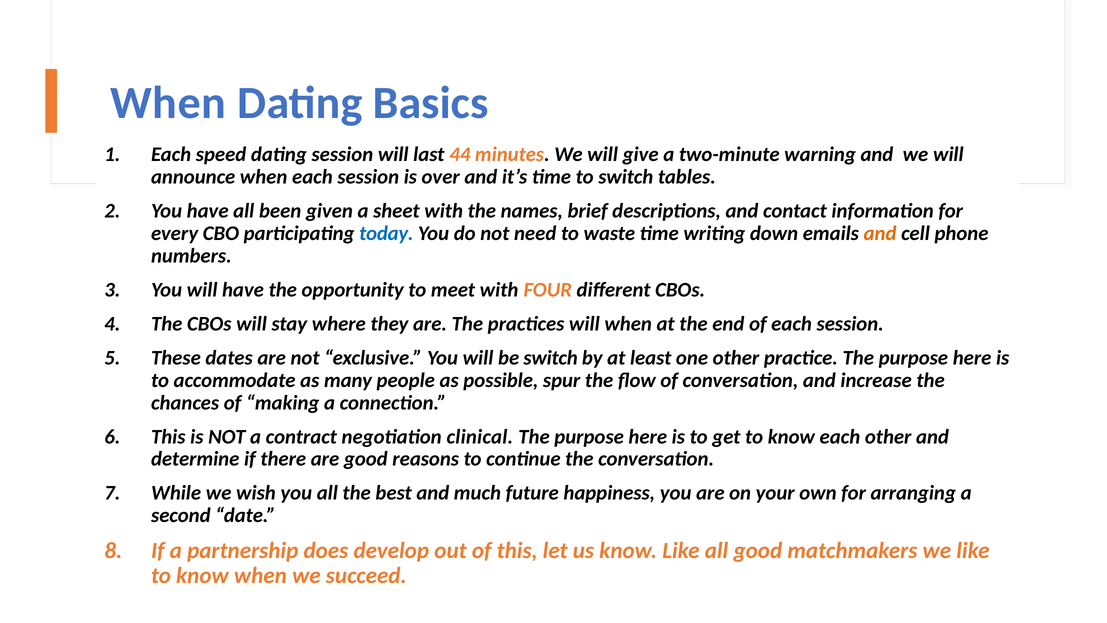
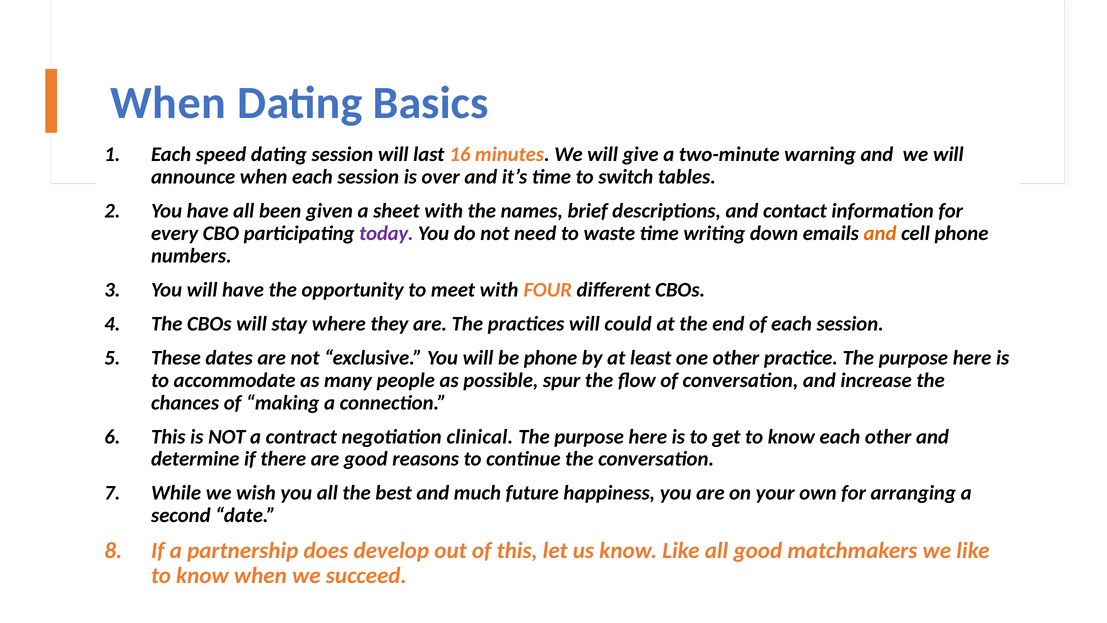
44: 44 -> 16
today colour: blue -> purple
will when: when -> could
be switch: switch -> phone
